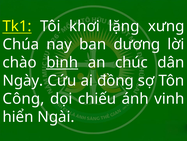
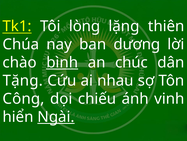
khơi: khơi -> lòng
xưng: xưng -> thiên
Ngày: Ngày -> Tặng
đồng: đồng -> nhau
Ngài underline: none -> present
